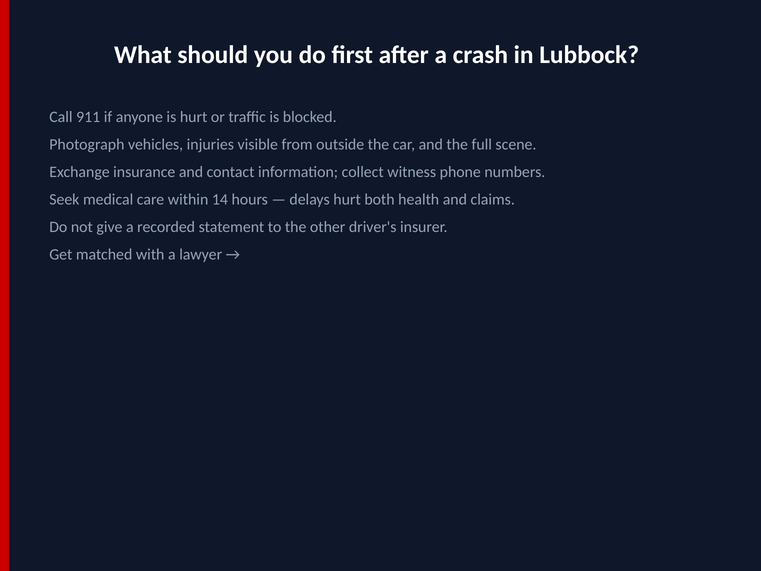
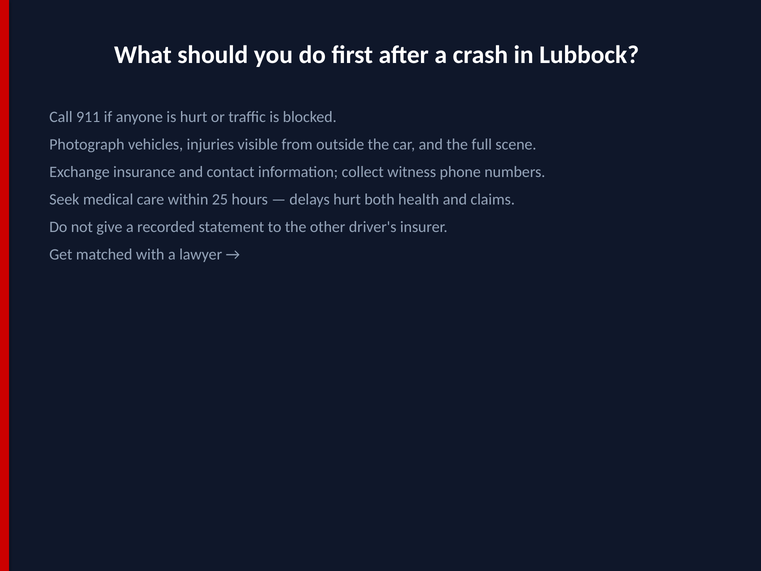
14: 14 -> 25
